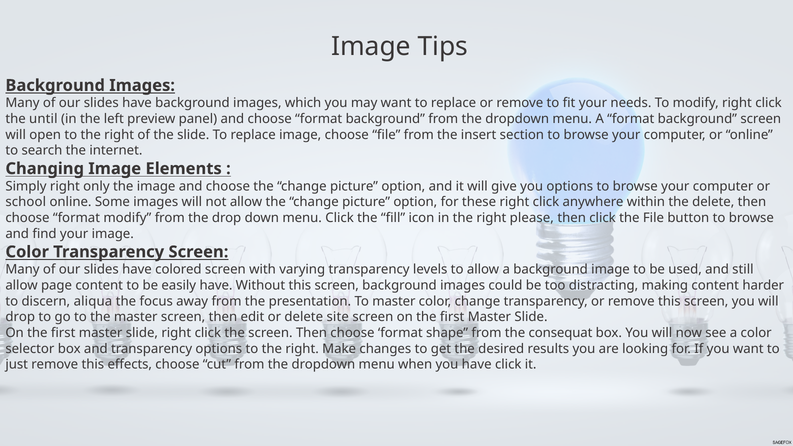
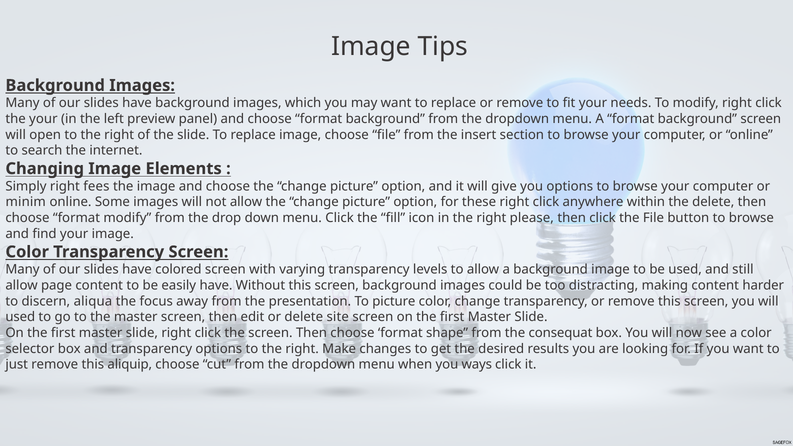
the until: until -> your
only: only -> fees
school: school -> minim
To master: master -> picture
drop at (20, 317): drop -> used
effects: effects -> aliquip
you have: have -> ways
